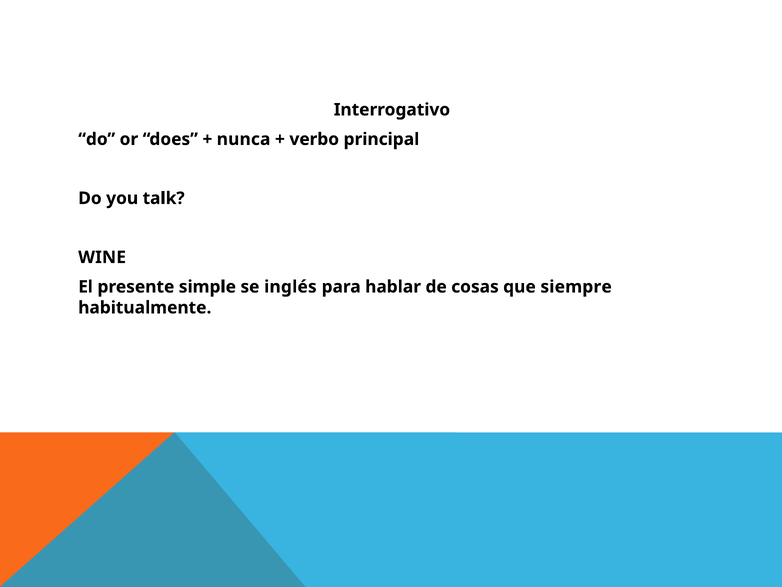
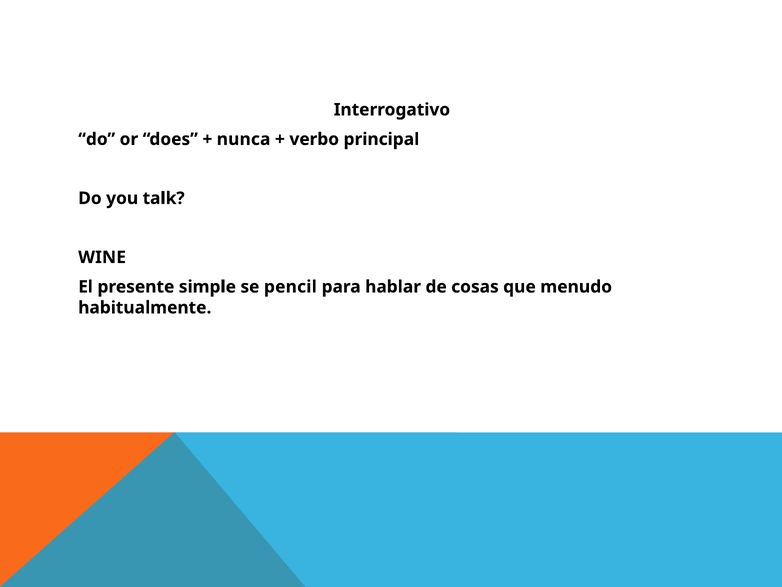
inglés: inglés -> pencil
siempre: siempre -> menudo
